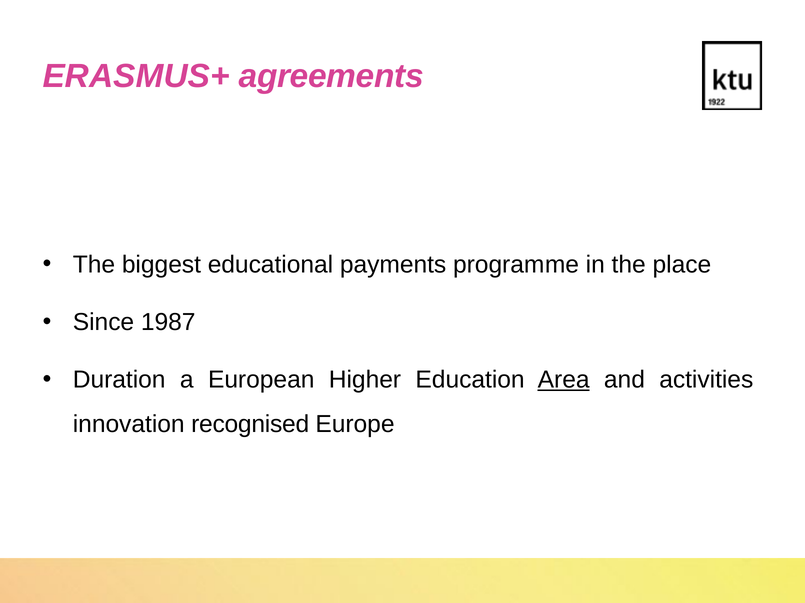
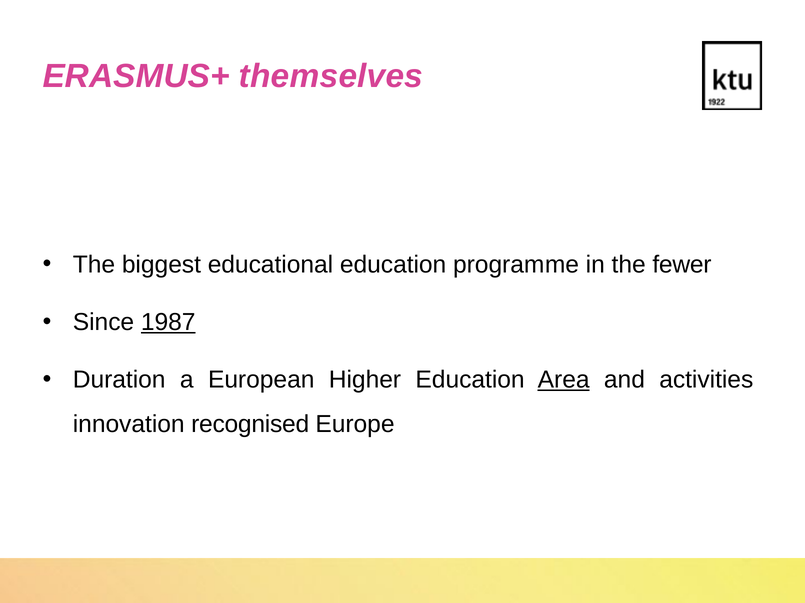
agreements: agreements -> themselves
educational payments: payments -> education
place: place -> fewer
1987 underline: none -> present
